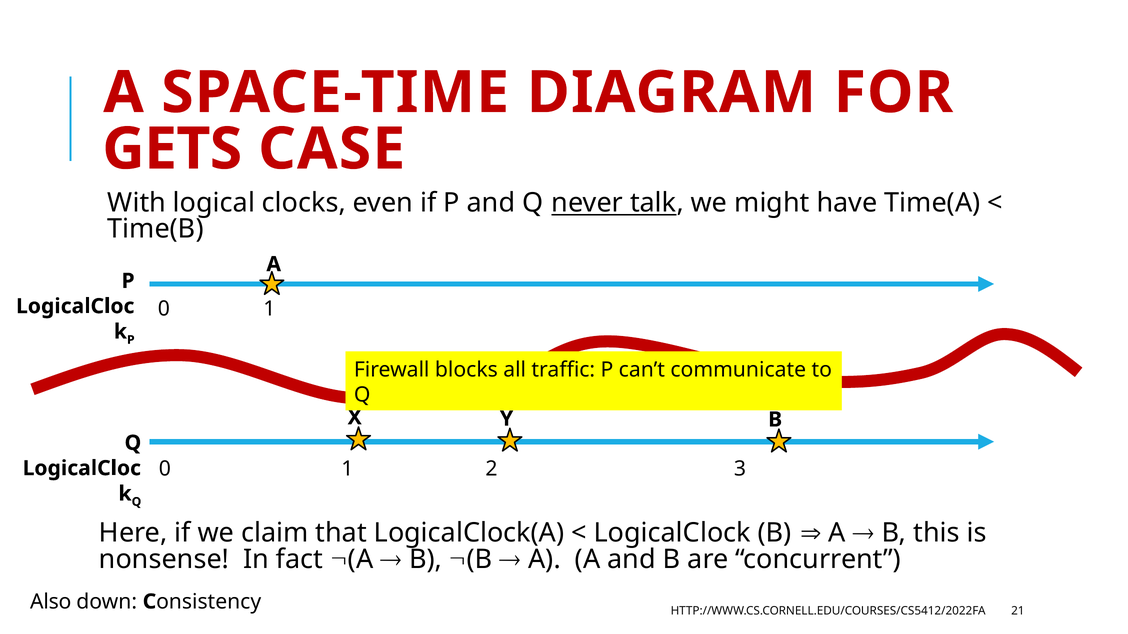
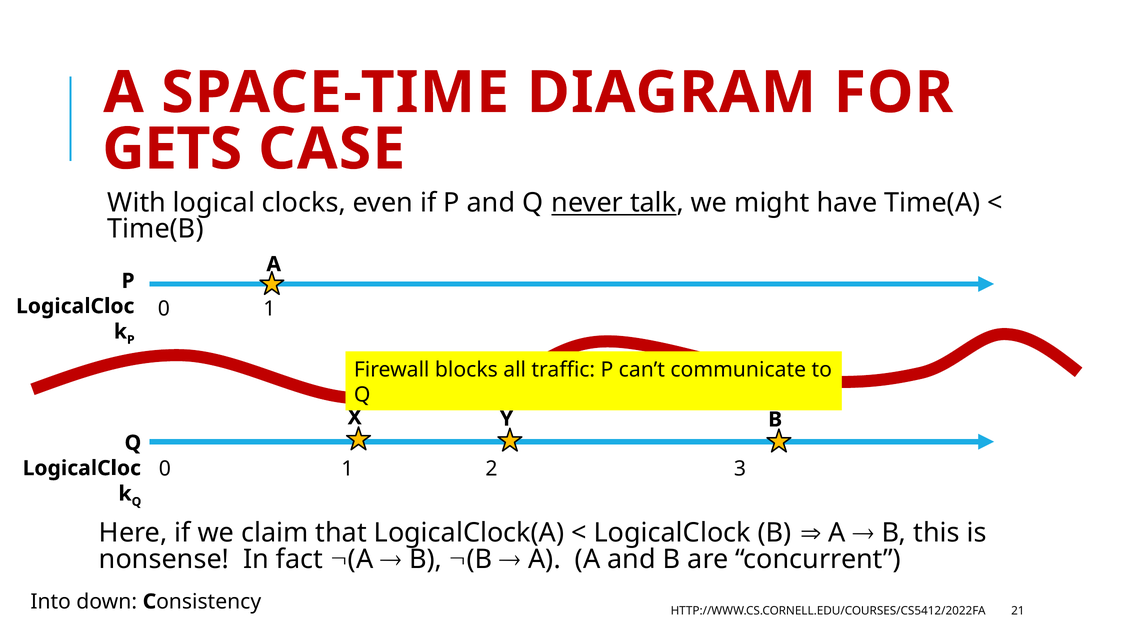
Also: Also -> Into
